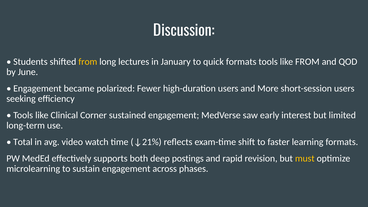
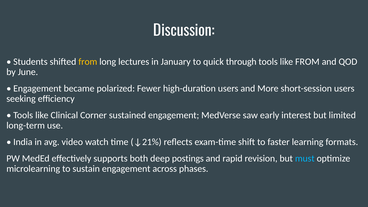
quick formats: formats -> through
Total: Total -> India
must colour: yellow -> light blue
